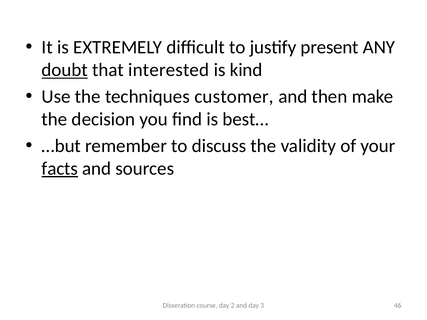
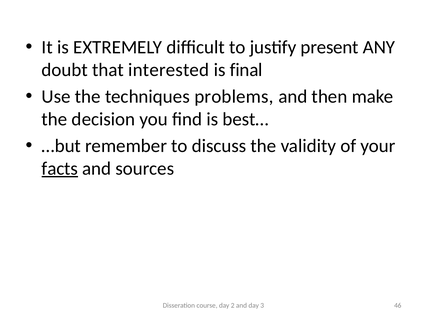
doubt underline: present -> none
kind: kind -> final
customer: customer -> problems
